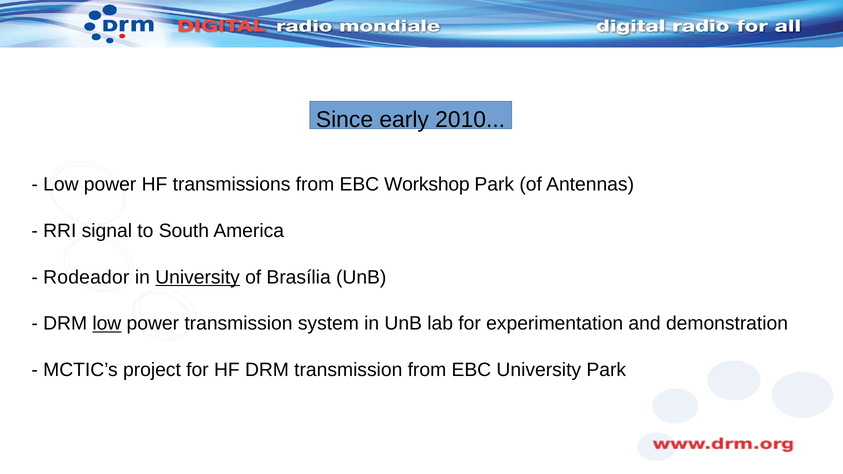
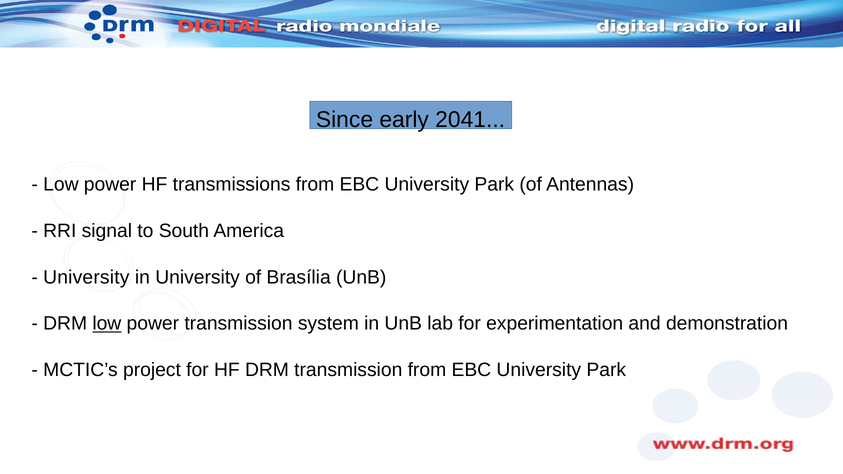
2010: 2010 -> 2041
transmissions from EBC Workshop: Workshop -> University
Rodeador at (86, 277): Rodeador -> University
University at (198, 277) underline: present -> none
